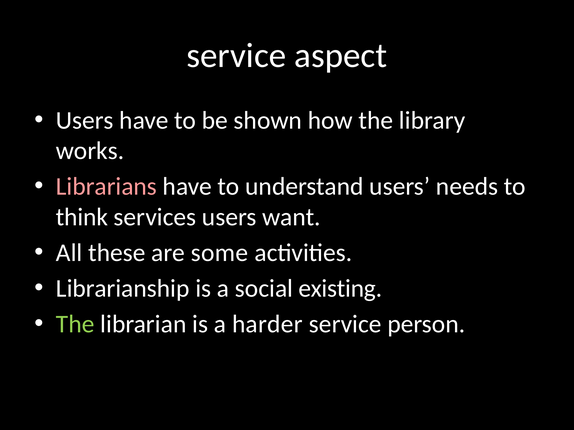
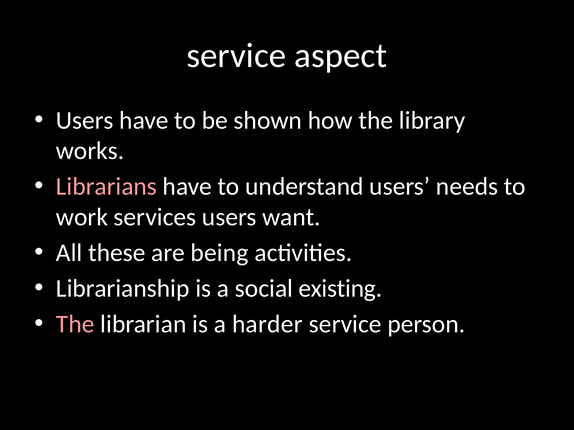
think: think -> work
some: some -> being
The at (75, 325) colour: light green -> pink
